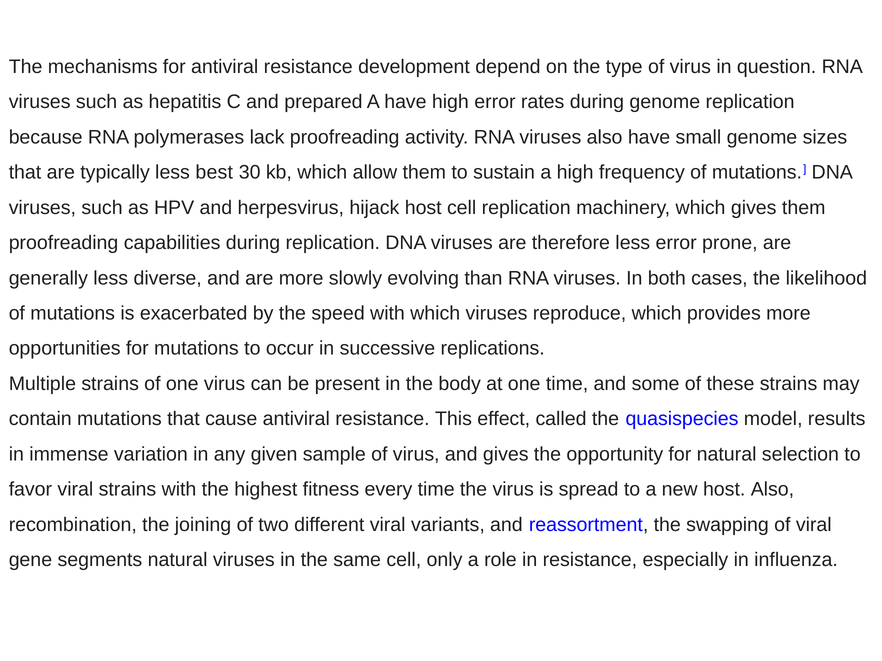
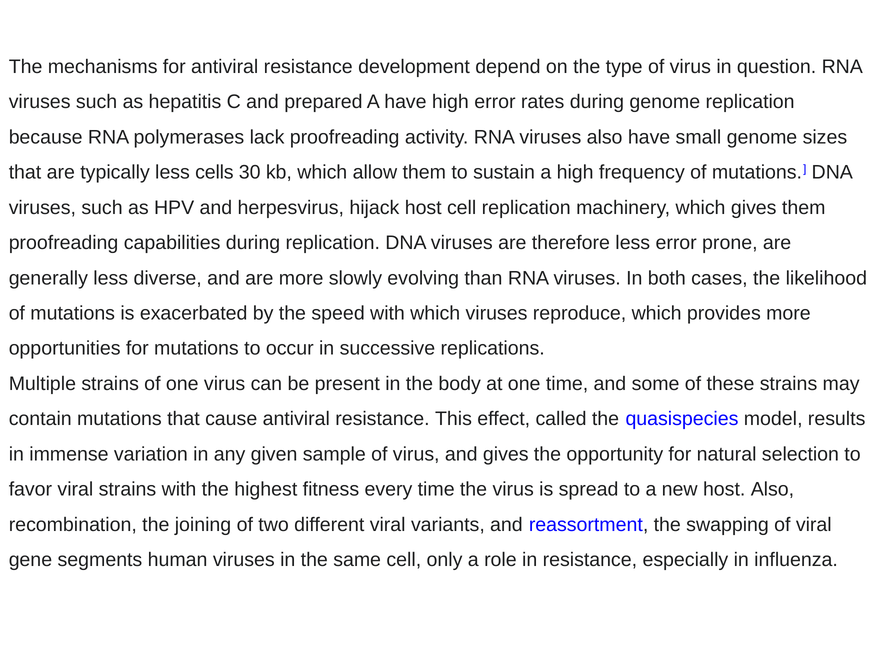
best: best -> cells
segments natural: natural -> human
